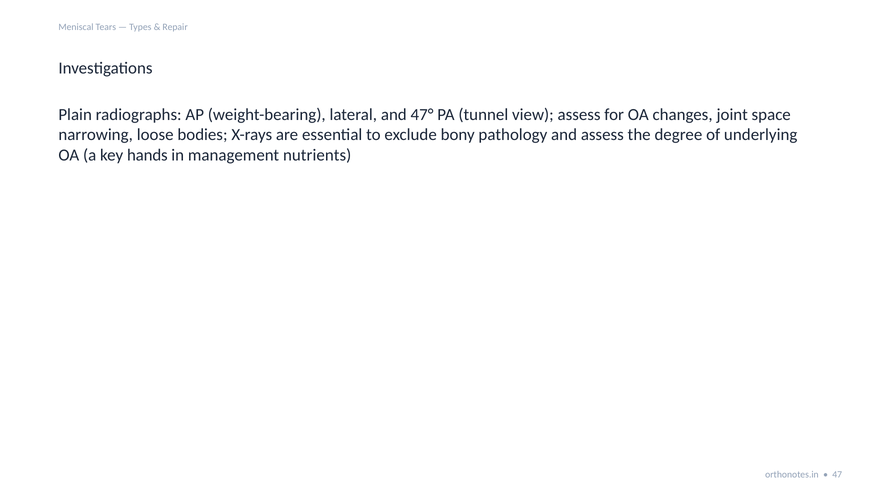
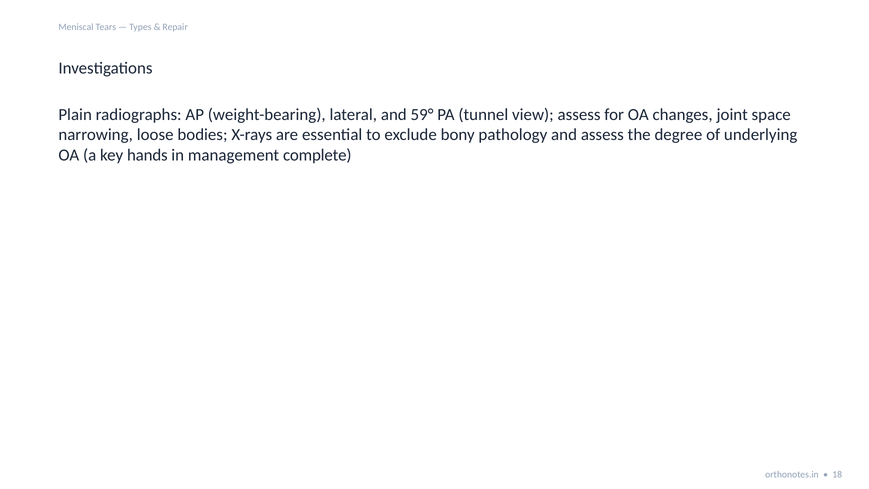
47°: 47° -> 59°
nutrients: nutrients -> complete
47: 47 -> 18
